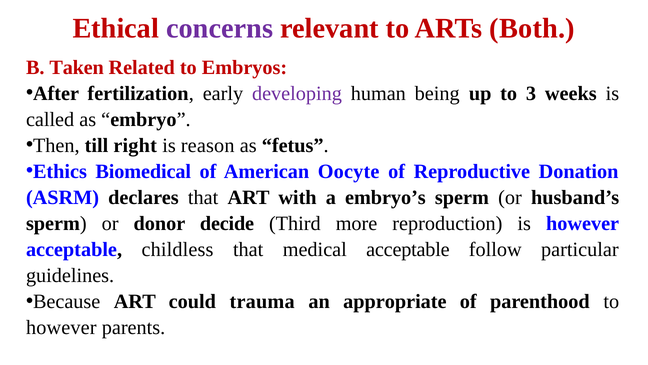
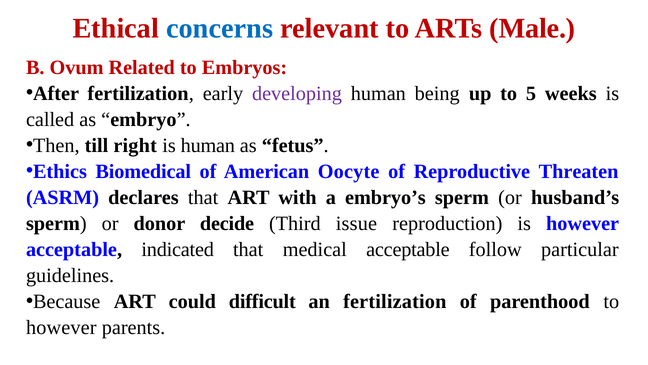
concerns colour: purple -> blue
Both: Both -> Male
Taken: Taken -> Ovum
3: 3 -> 5
is reason: reason -> human
Donation: Donation -> Threaten
more: more -> issue
childless: childless -> indicated
trauma: trauma -> difficult
an appropriate: appropriate -> fertilization
